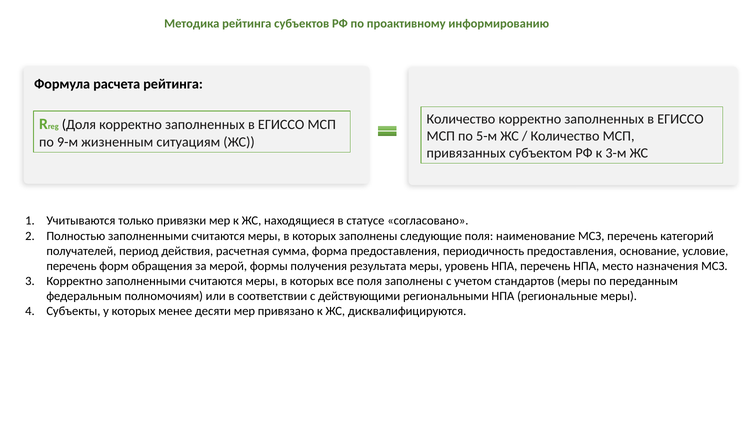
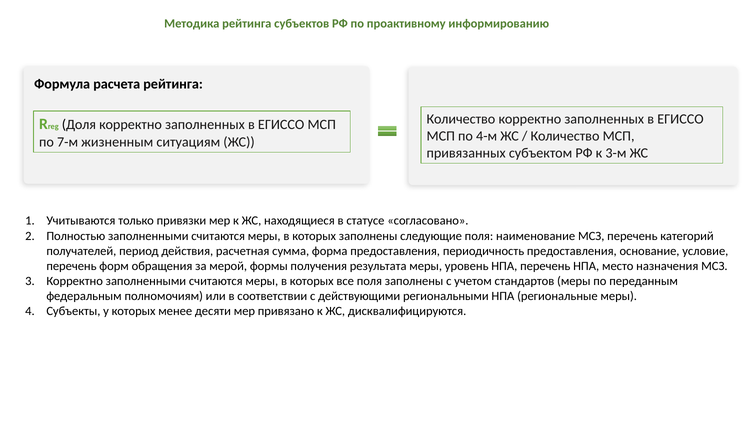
5-м: 5-м -> 4-м
9-м: 9-м -> 7-м
